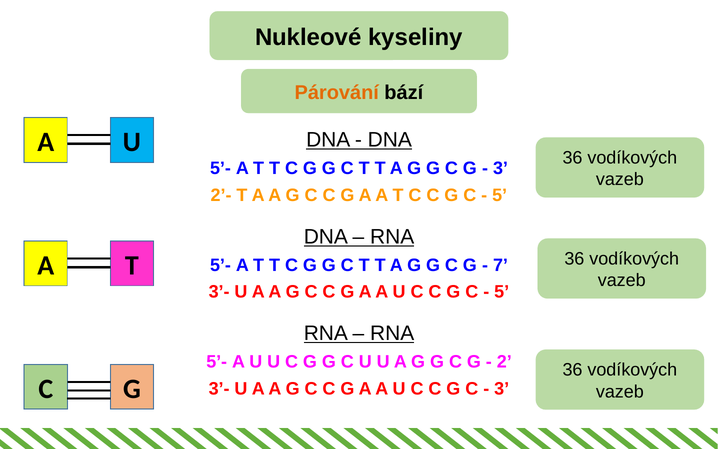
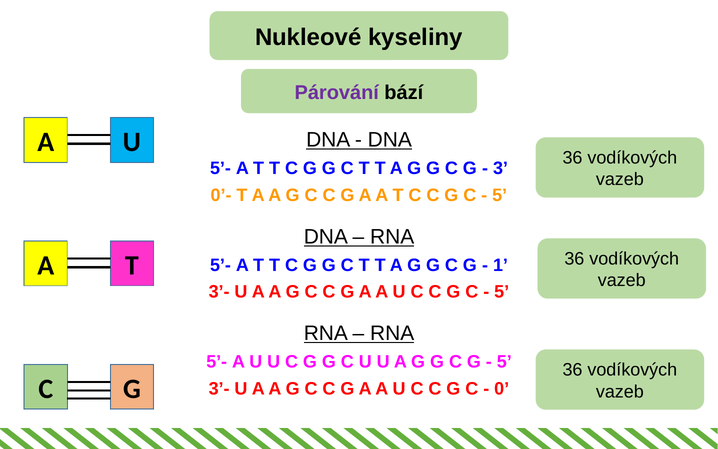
Párování colour: orange -> purple
2’-: 2’- -> 0’-
7: 7 -> 1
2 at (504, 362): 2 -> 5
3 at (502, 389): 3 -> 0
